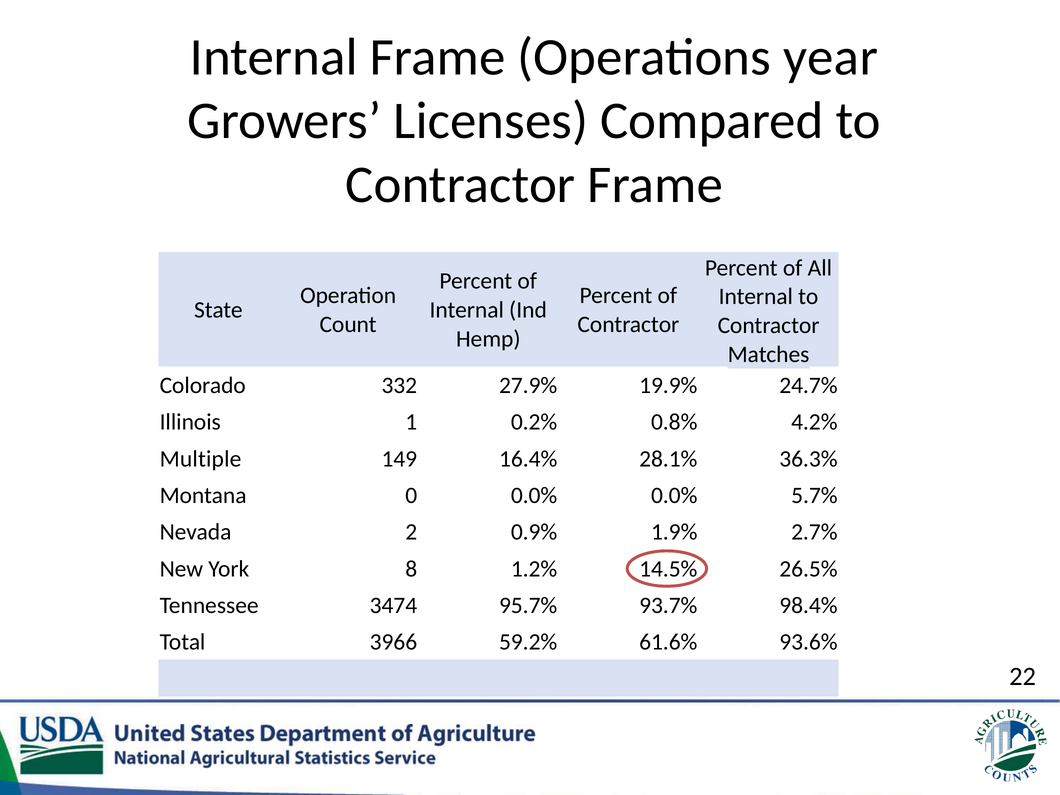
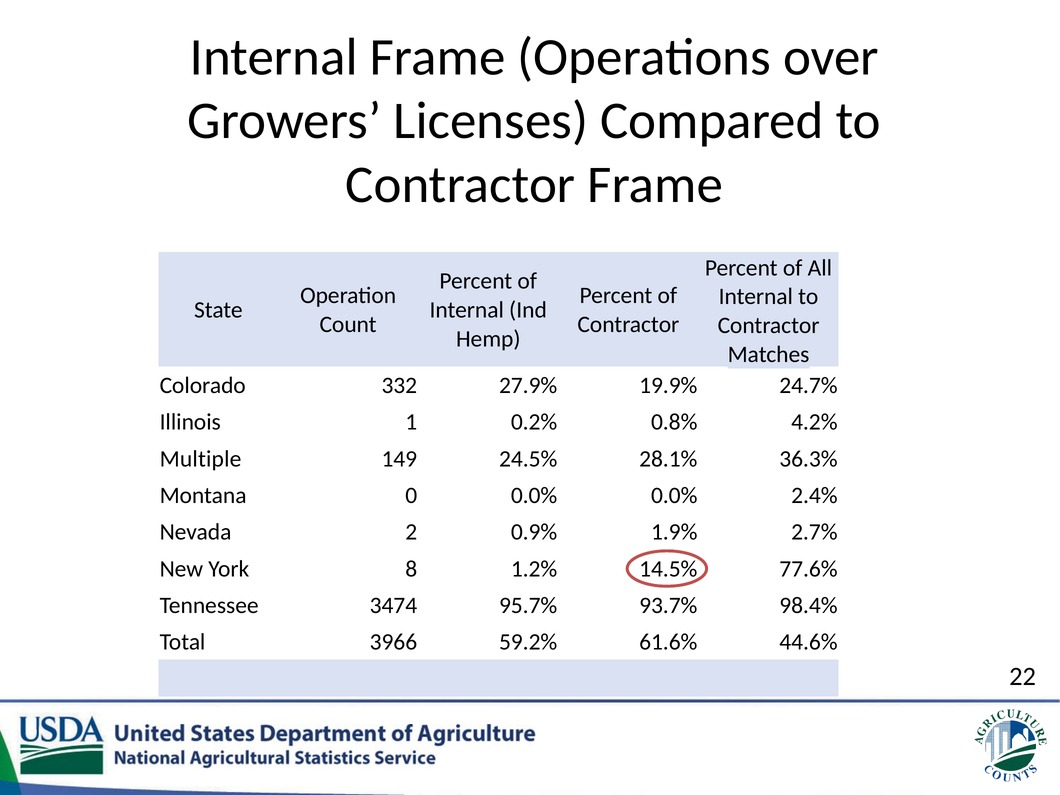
year: year -> over
16.4%: 16.4% -> 24.5%
5.7%: 5.7% -> 2.4%
26.5%: 26.5% -> 77.6%
93.6%: 93.6% -> 44.6%
